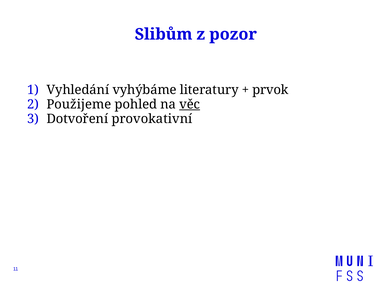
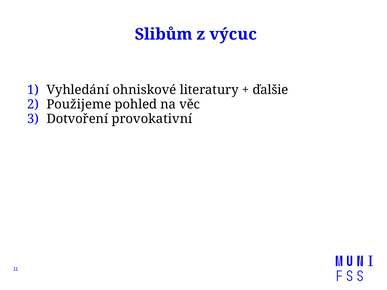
pozor: pozor -> výcuc
vyhýbáme: vyhýbáme -> ohniskové
prvok: prvok -> ďalšie
věc underline: present -> none
